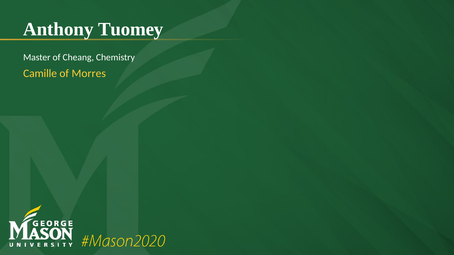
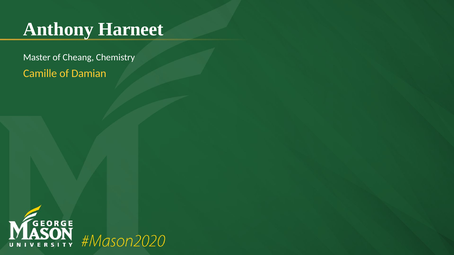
Tuomey: Tuomey -> Harneet
Morres: Morres -> Damian
